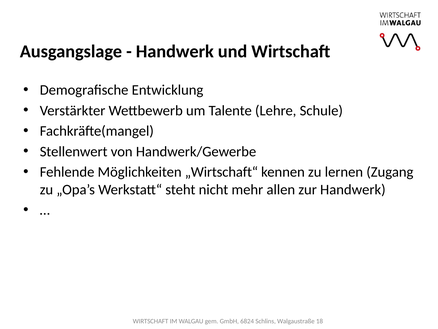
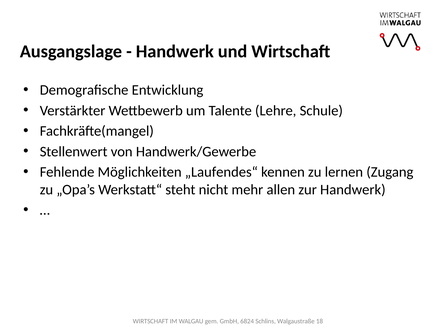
„Wirtschaft“: „Wirtschaft“ -> „Laufendes“
